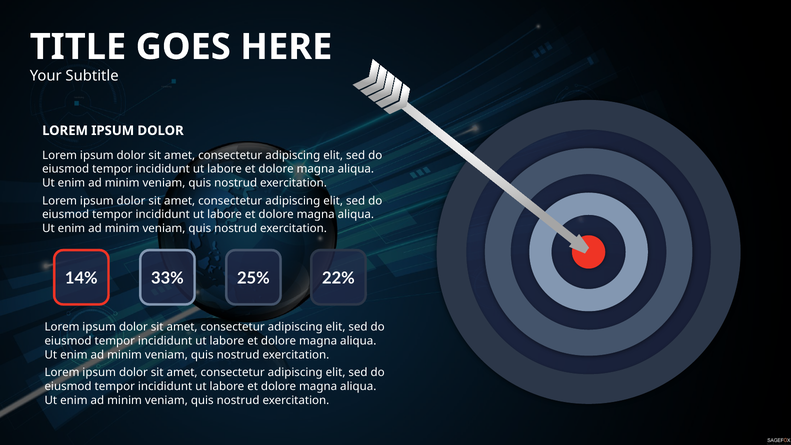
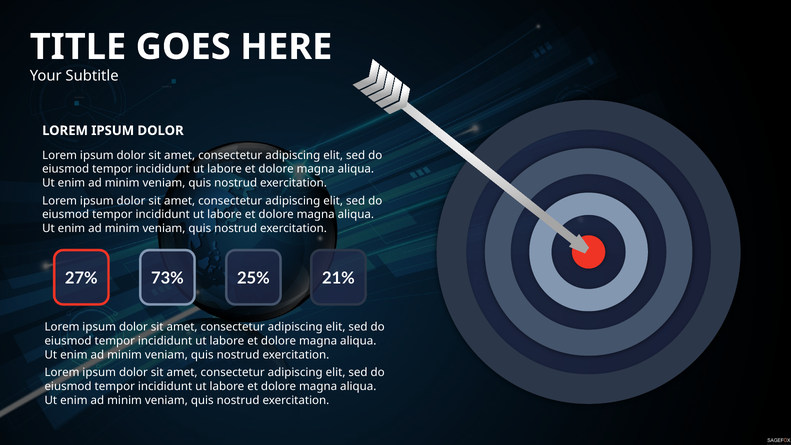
14%: 14% -> 27%
33%: 33% -> 73%
22%: 22% -> 21%
